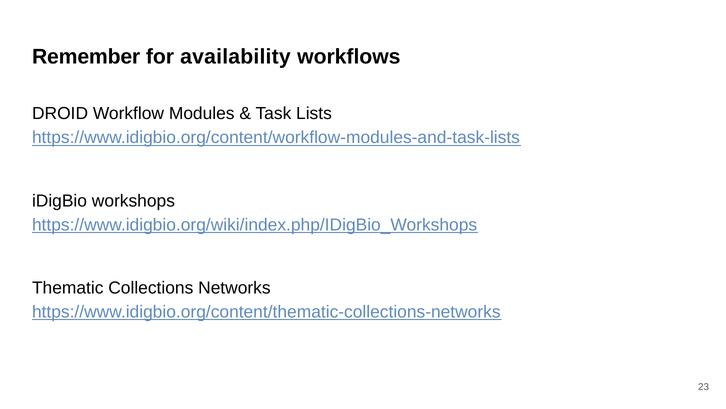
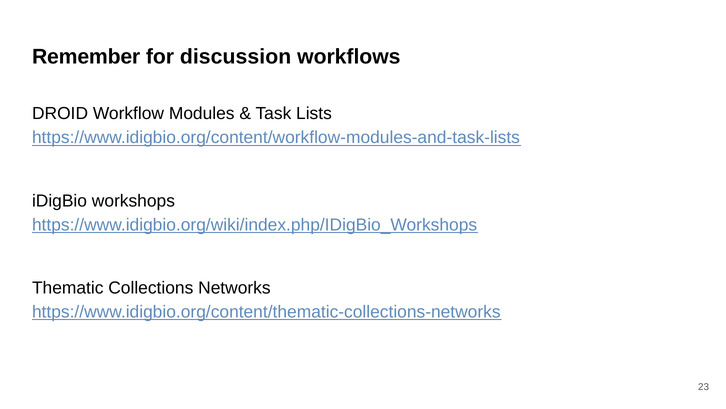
availability: availability -> discussion
